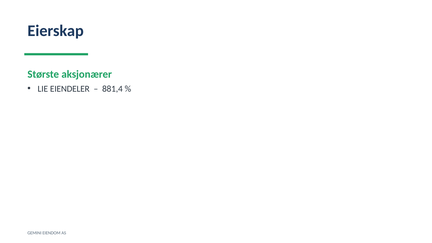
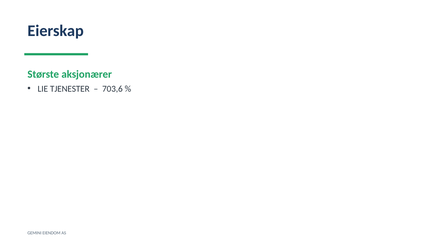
EIENDELER: EIENDELER -> TJENESTER
881,4: 881,4 -> 703,6
